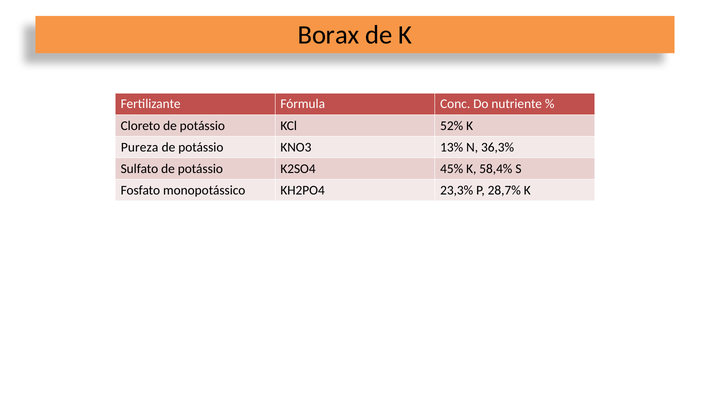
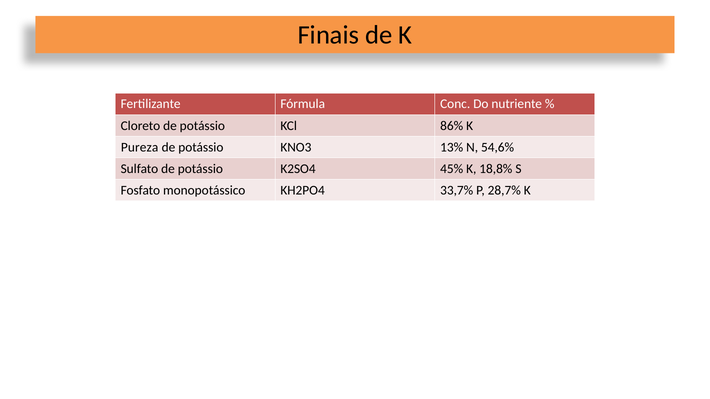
Borax: Borax -> Finais
52%: 52% -> 86%
36,3%: 36,3% -> 54,6%
58,4%: 58,4% -> 18,8%
23,3%: 23,3% -> 33,7%
